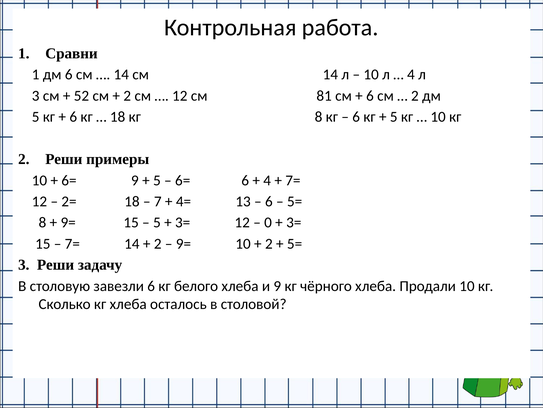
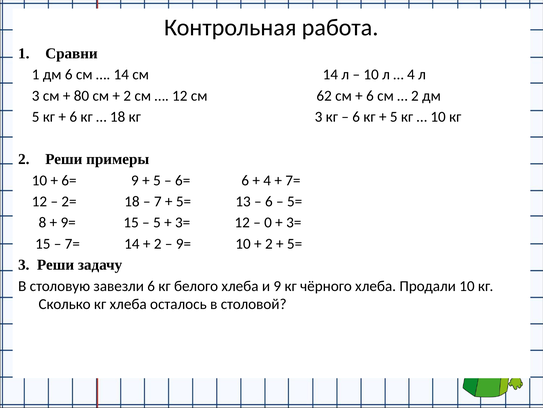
52: 52 -> 80
81: 81 -> 62
кг 8: 8 -> 3
4= at (184, 201): 4= -> 5=
